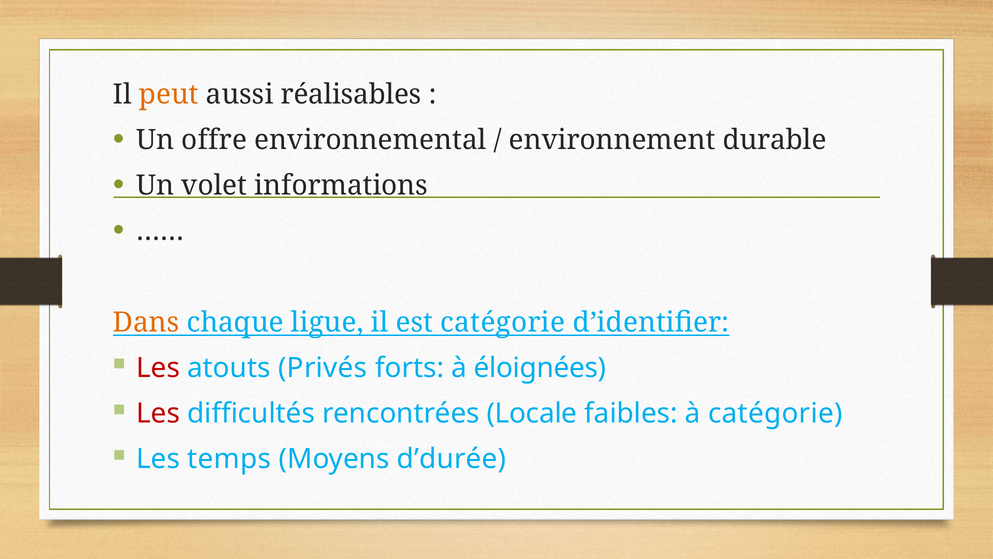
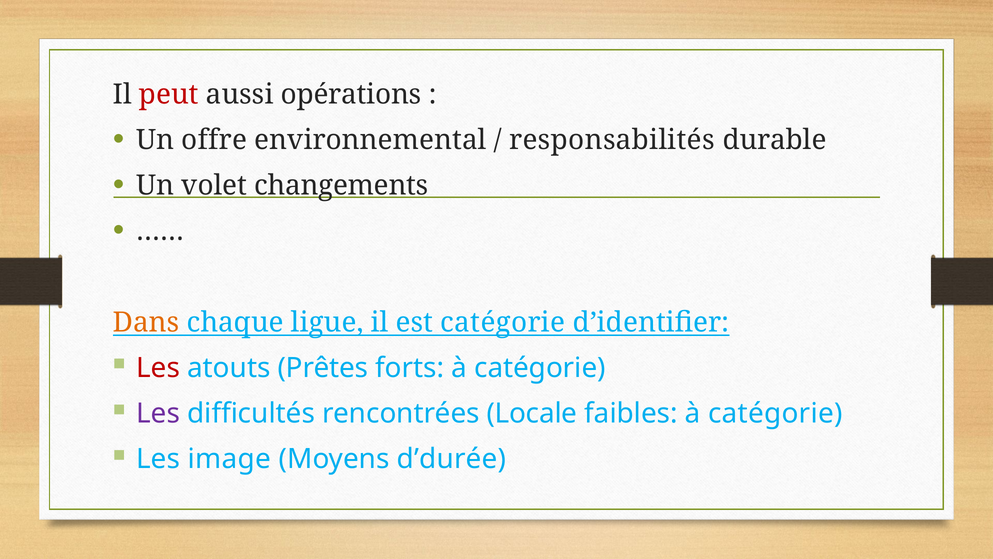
peut colour: orange -> red
réalisables: réalisables -> opérations
environnement: environnement -> responsabilités
informations: informations -> changements
Privés: Privés -> Prêtes
forts à éloignées: éloignées -> catégorie
Les at (158, 413) colour: red -> purple
temps: temps -> image
